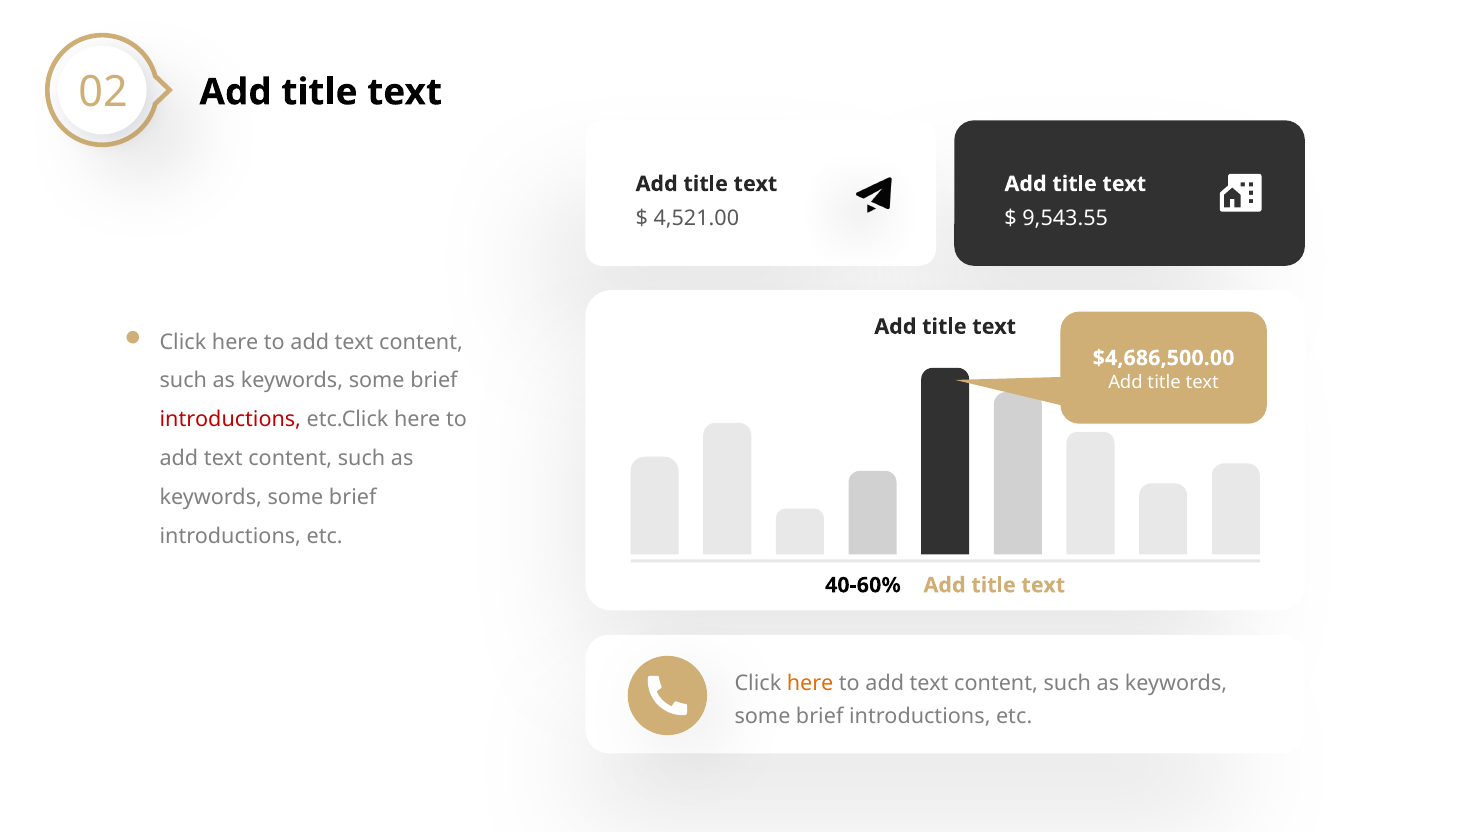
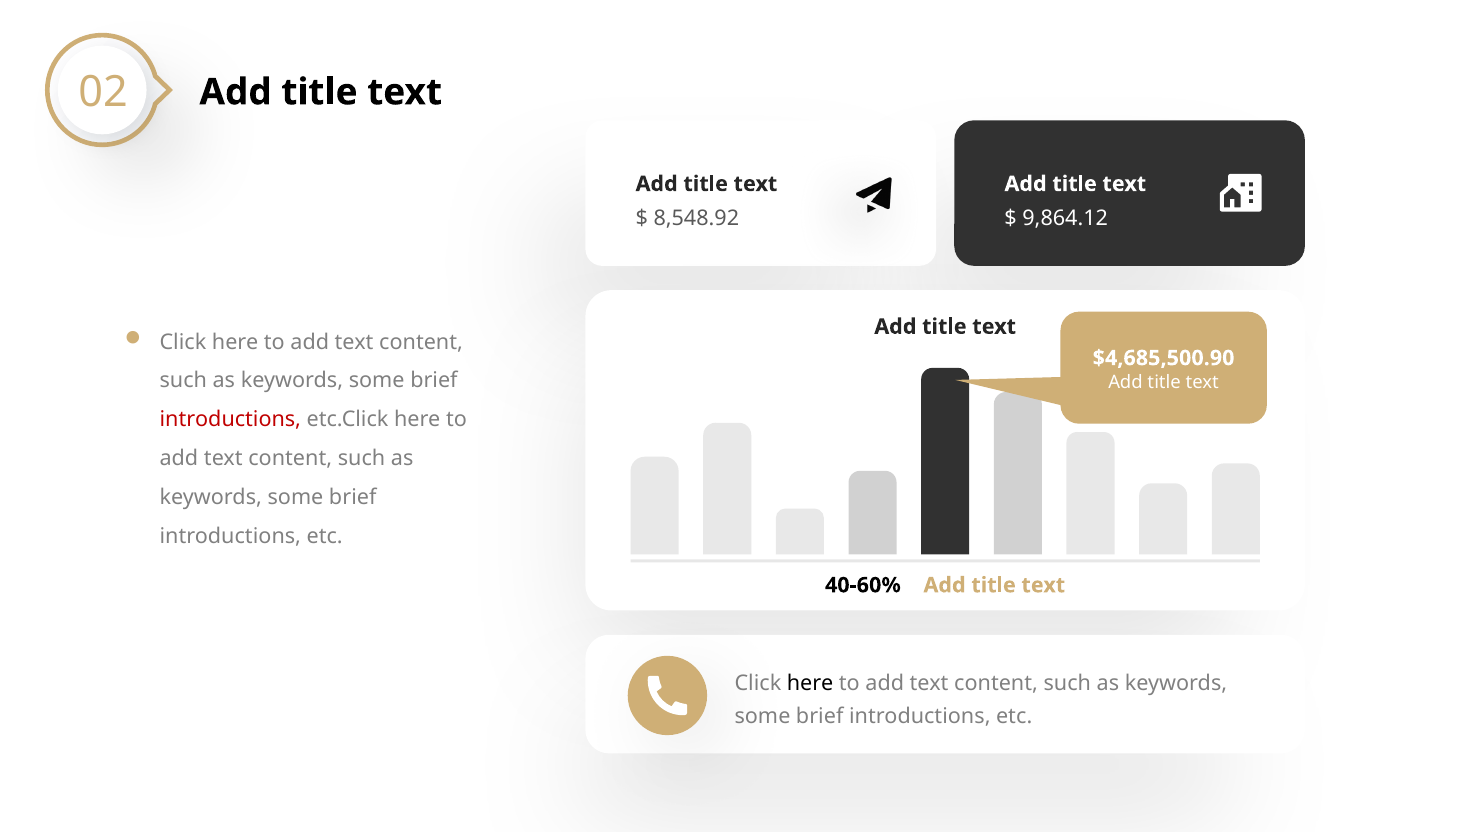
4,521.00: 4,521.00 -> 8,548.92
9,543.55: 9,543.55 -> 9,864.12
$4,686,500.00: $4,686,500.00 -> $4,685,500.90
here at (810, 683) colour: orange -> black
